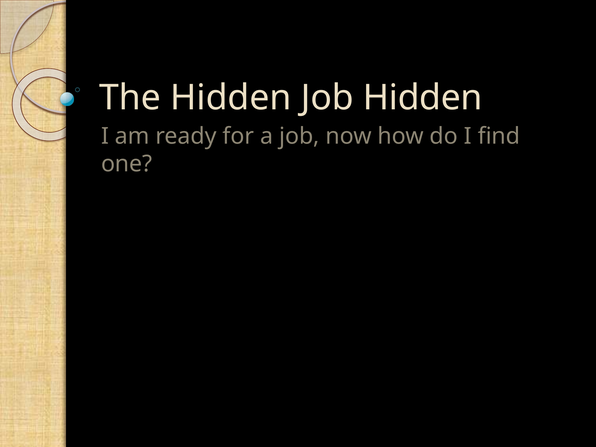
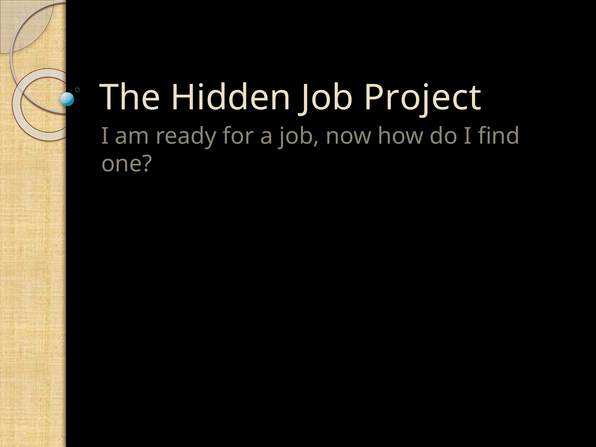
Job Hidden: Hidden -> Project
